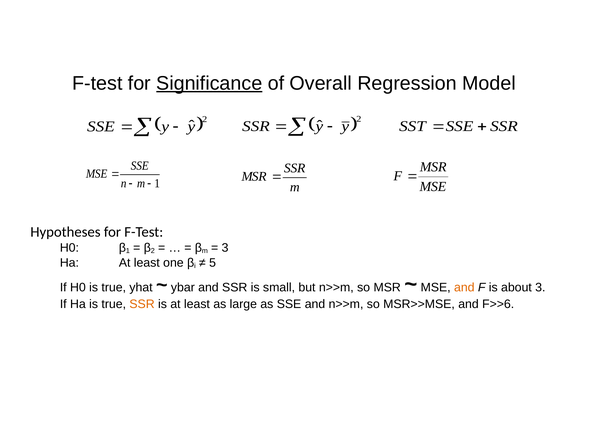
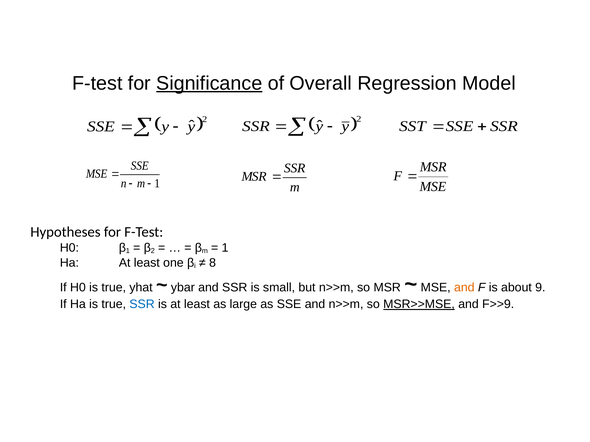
3 at (225, 248): 3 -> 1
5: 5 -> 8
about 3: 3 -> 9
SSR at (142, 305) colour: orange -> blue
MSR>>MSE underline: none -> present
F>>6: F>>6 -> F>>9
